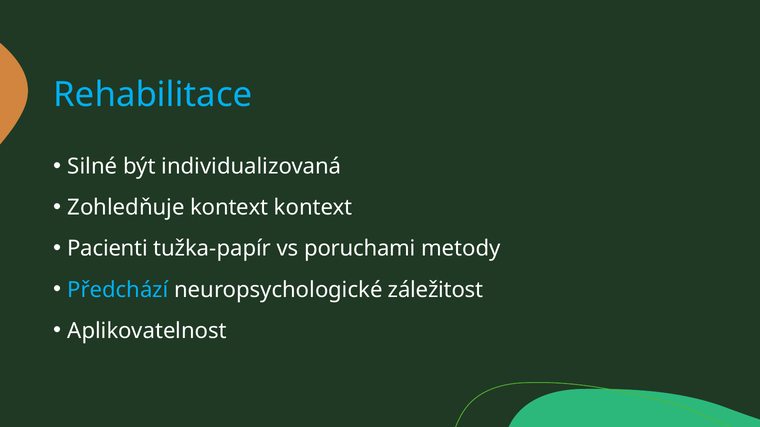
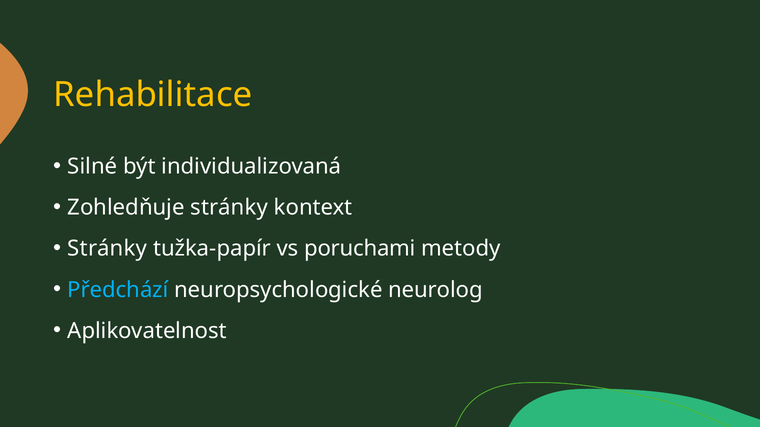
Rehabilitace colour: light blue -> yellow
Zohledňuje kontext: kontext -> stránky
Pacienti at (108, 249): Pacienti -> Stránky
záležitost: záležitost -> neurolog
